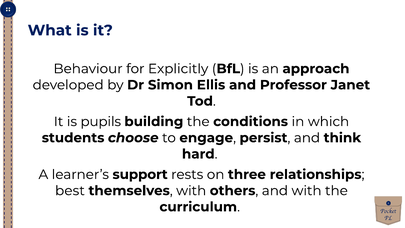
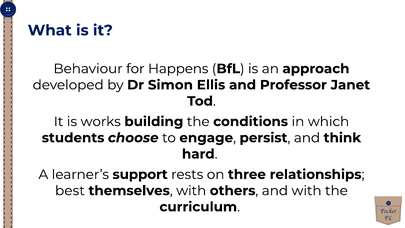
Explicitly: Explicitly -> Happens
pupils: pupils -> works
